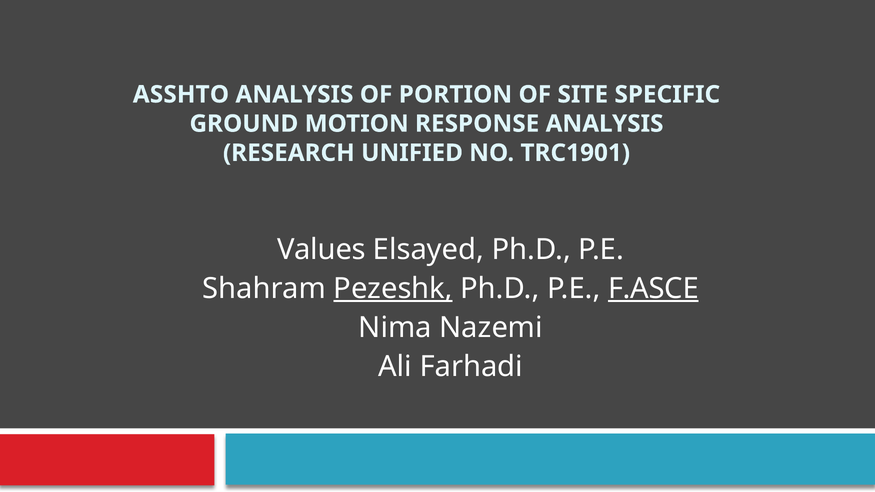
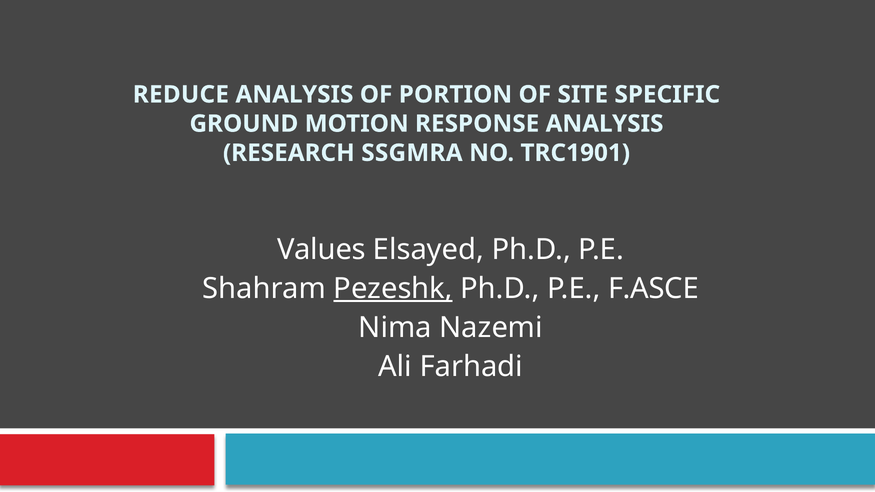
ASSHTO: ASSHTO -> REDUCE
UNIFIED: UNIFIED -> SSGMRA
F.ASCE underline: present -> none
